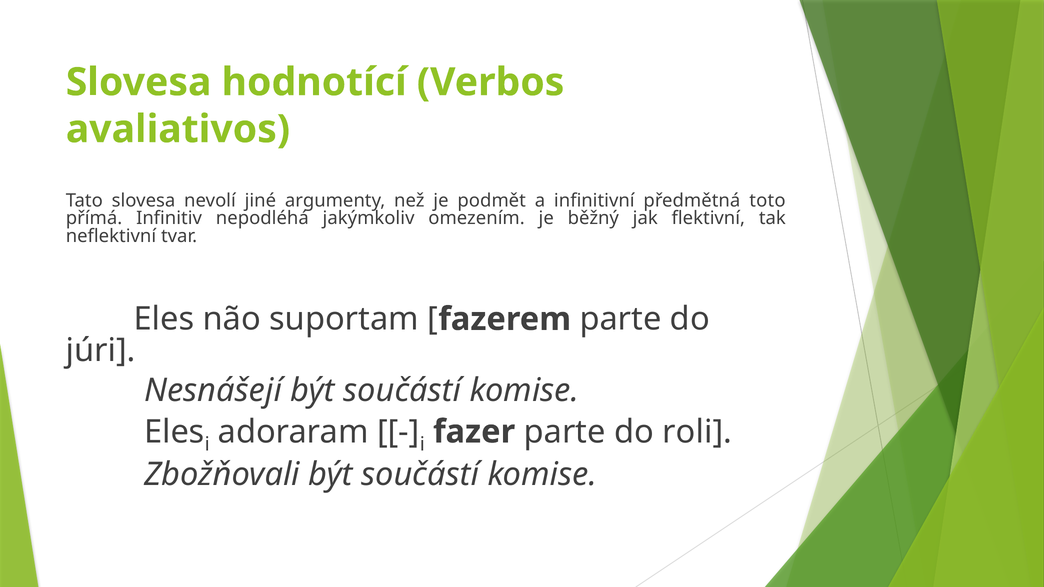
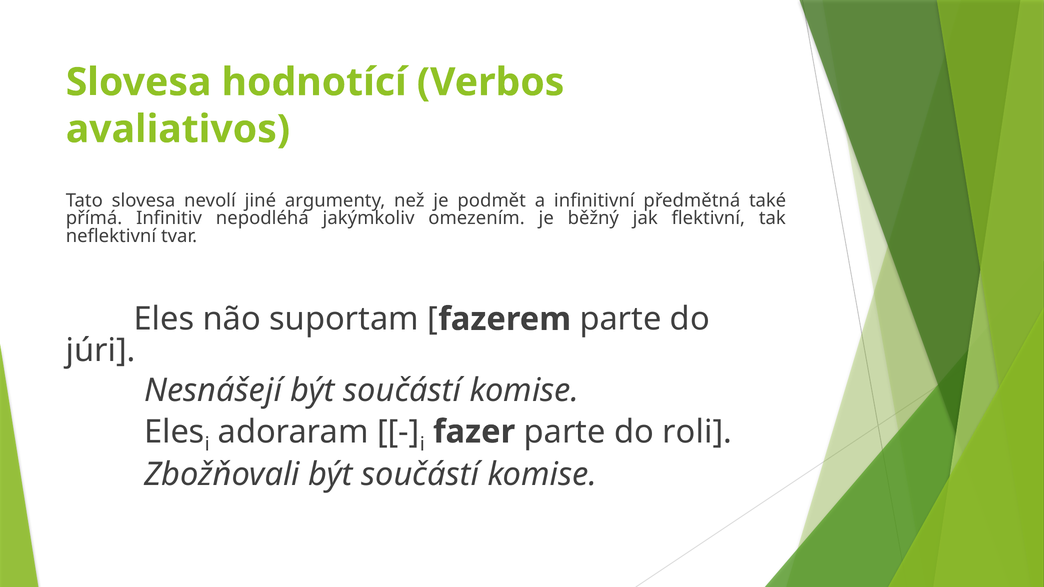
toto: toto -> také
